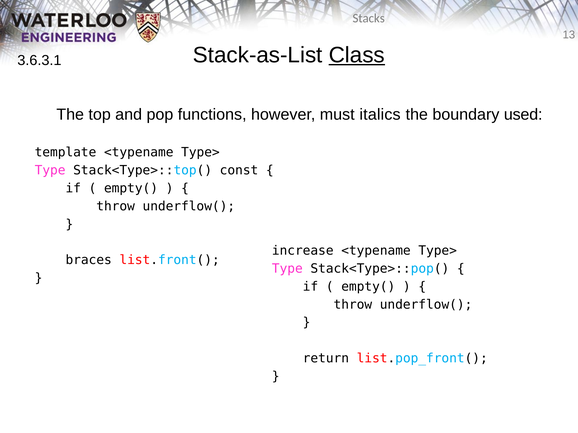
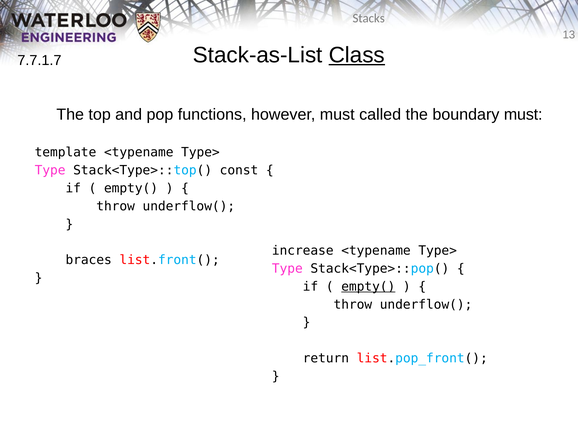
3.6.3.1: 3.6.3.1 -> 7.7.1.7
italics: italics -> called
boundary used: used -> must
empty( at (368, 287) underline: none -> present
